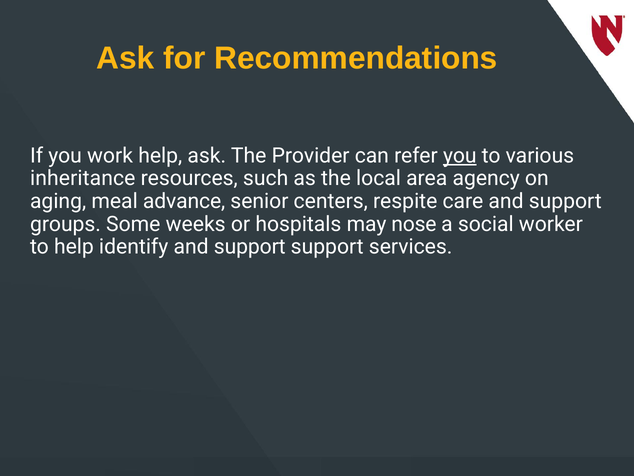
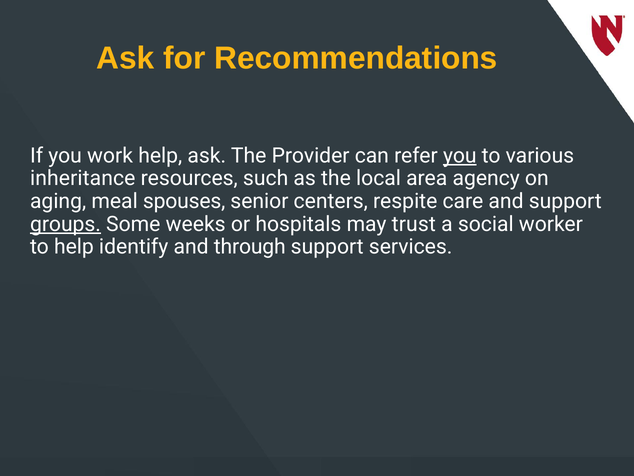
advance: advance -> spouses
groups underline: none -> present
nose: nose -> trust
identify and support: support -> through
